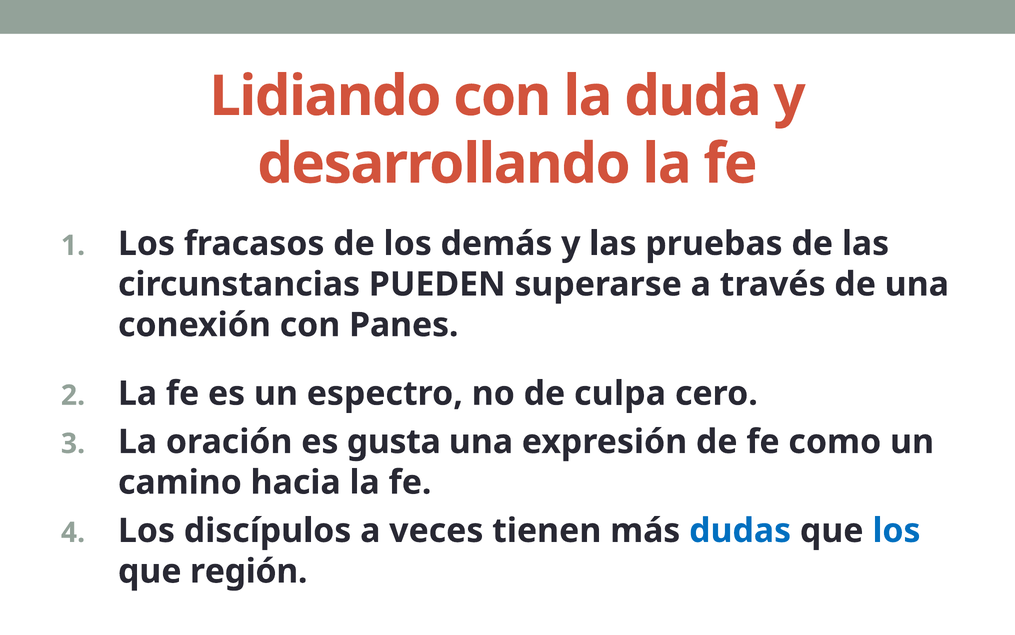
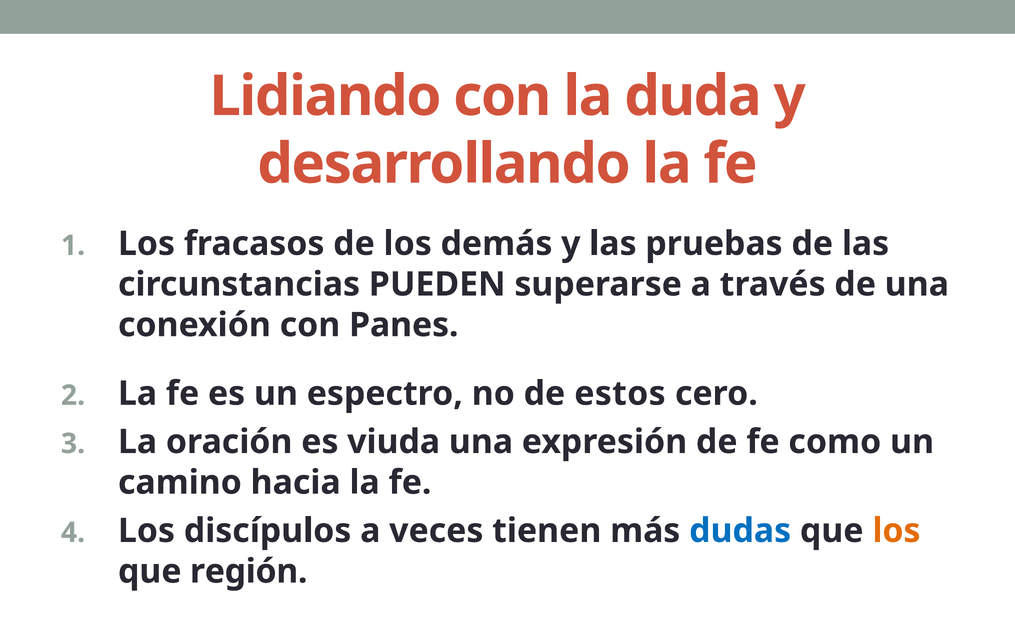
culpa: culpa -> estos
gusta: gusta -> viuda
los at (896, 530) colour: blue -> orange
